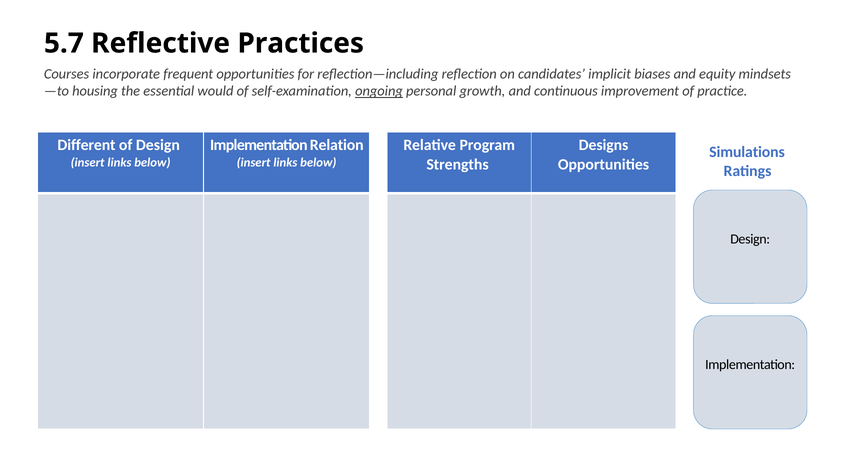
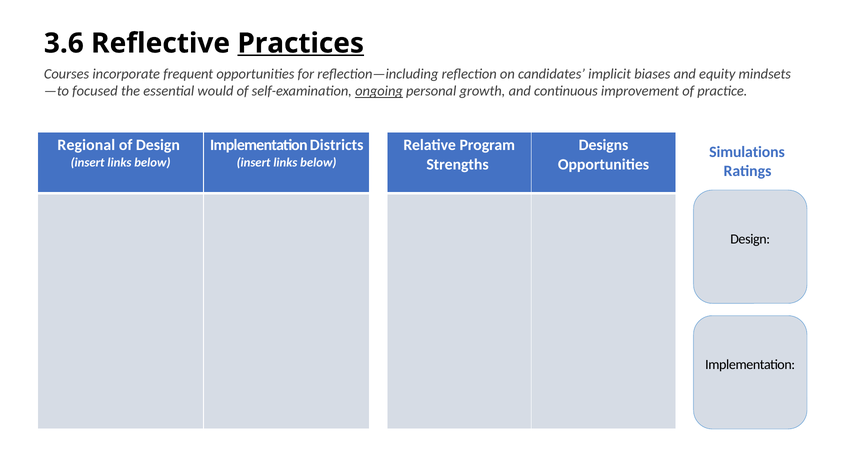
5.7: 5.7 -> 3.6
Practices underline: none -> present
housing: housing -> focused
Different: Different -> Regional
Relation: Relation -> Districts
